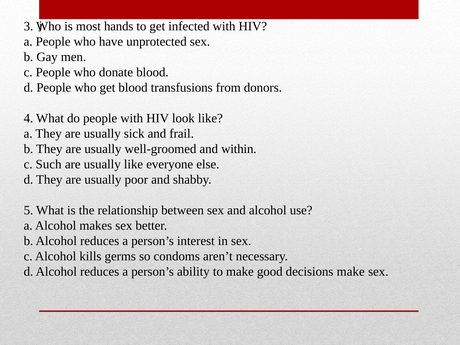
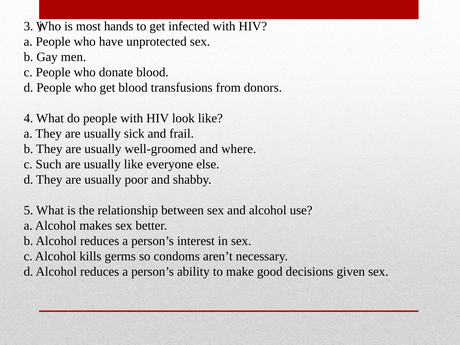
within: within -> where
decisions make: make -> given
